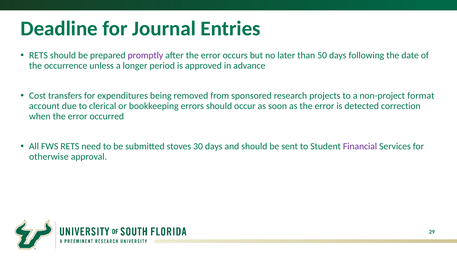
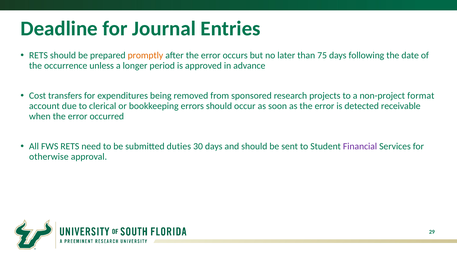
promptly colour: purple -> orange
50: 50 -> 75
correction: correction -> receivable
stoves: stoves -> duties
